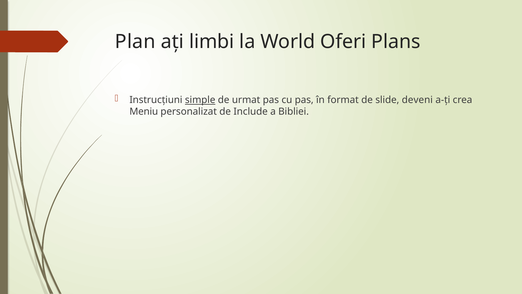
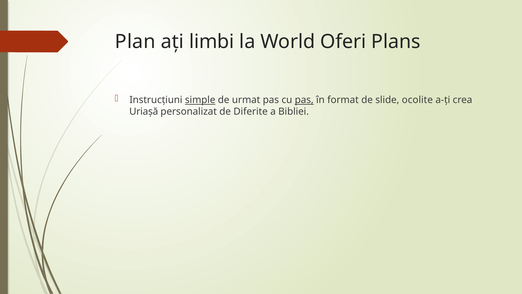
pas at (304, 100) underline: none -> present
deveni: deveni -> ocolite
Meniu: Meniu -> Uriașă
Include: Include -> Diferite
